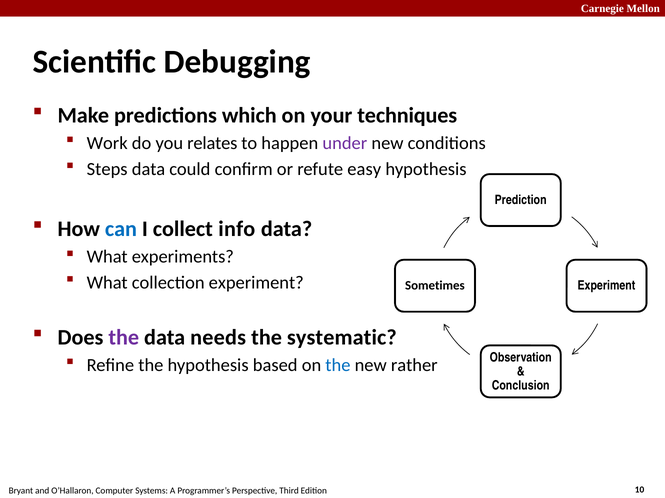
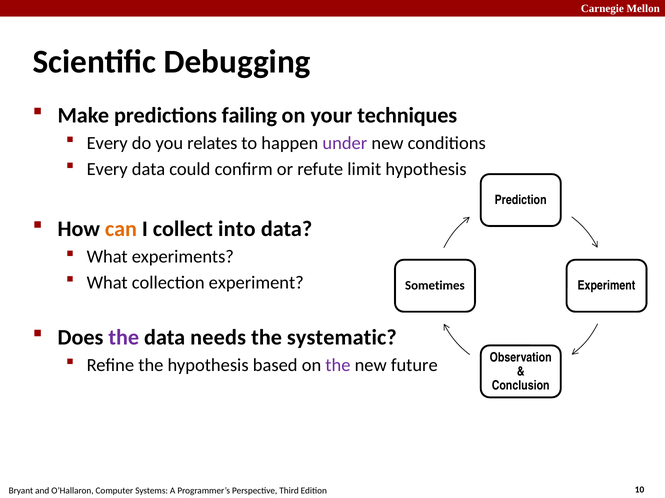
which: which -> failing
Work at (107, 143): Work -> Every
Steps at (107, 169): Steps -> Every
easy: easy -> limit
can colour: blue -> orange
info: info -> into
the at (338, 366) colour: blue -> purple
rather: rather -> future
